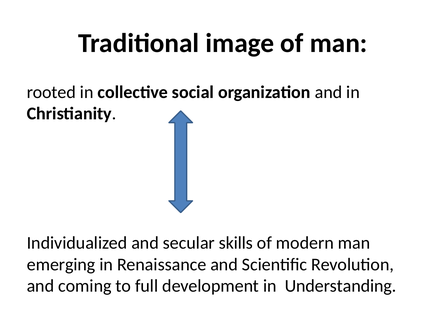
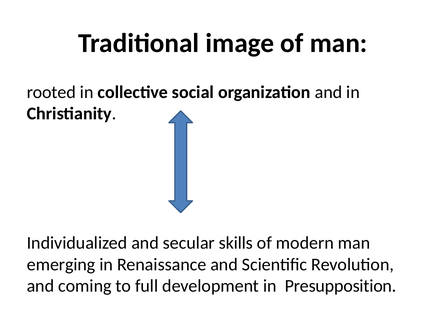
Understanding: Understanding -> Presupposition
